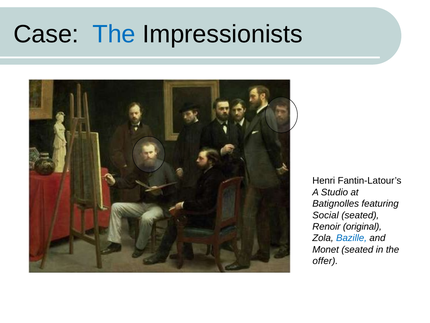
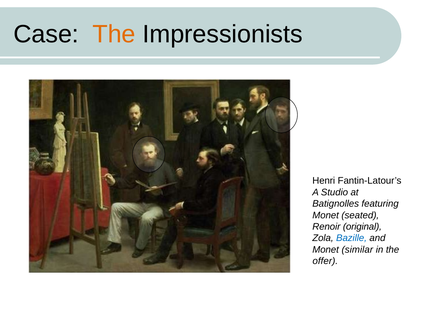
The at (114, 34) colour: blue -> orange
Social at (326, 215): Social -> Monet
Monet seated: seated -> similar
